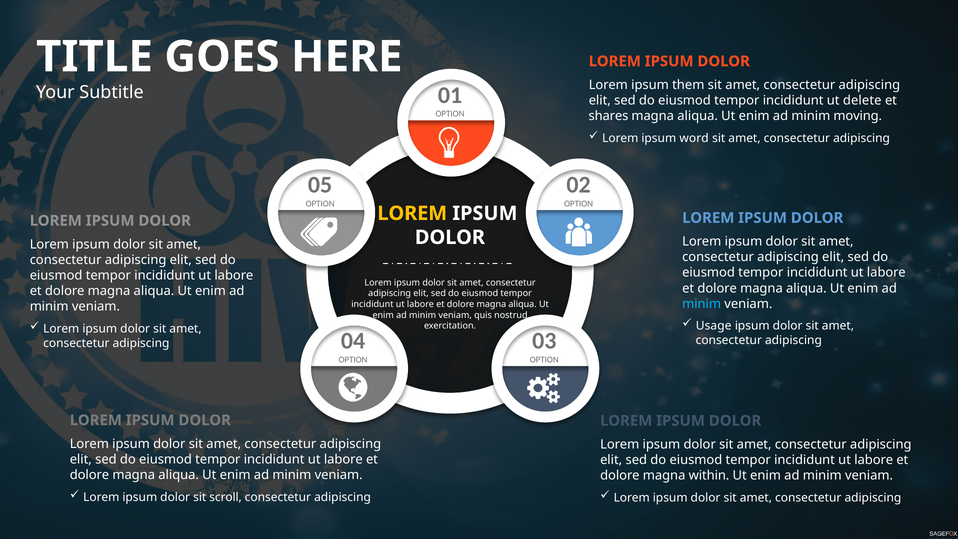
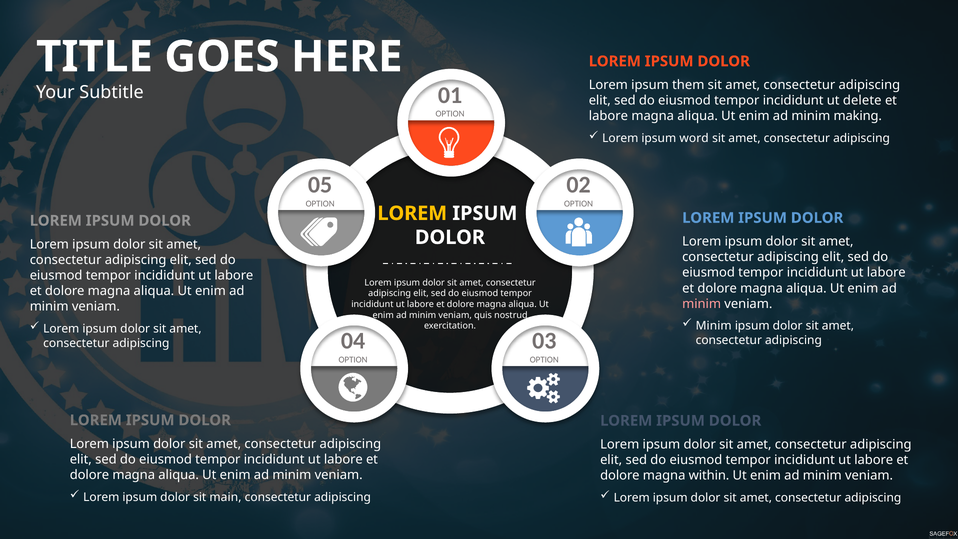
shares at (608, 116): shares -> labore
moving: moving -> making
minim at (702, 304) colour: light blue -> pink
Usage at (714, 326): Usage -> Minim
scroll: scroll -> main
